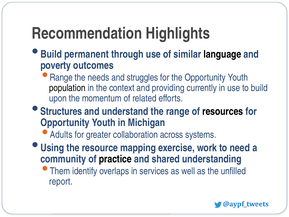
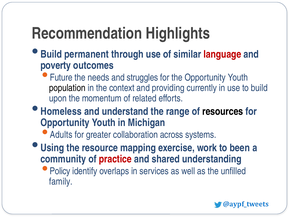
language colour: black -> red
Range at (61, 78): Range -> Future
Structures: Structures -> Homeless
need: need -> been
practice colour: black -> red
Them: Them -> Policy
report: report -> family
